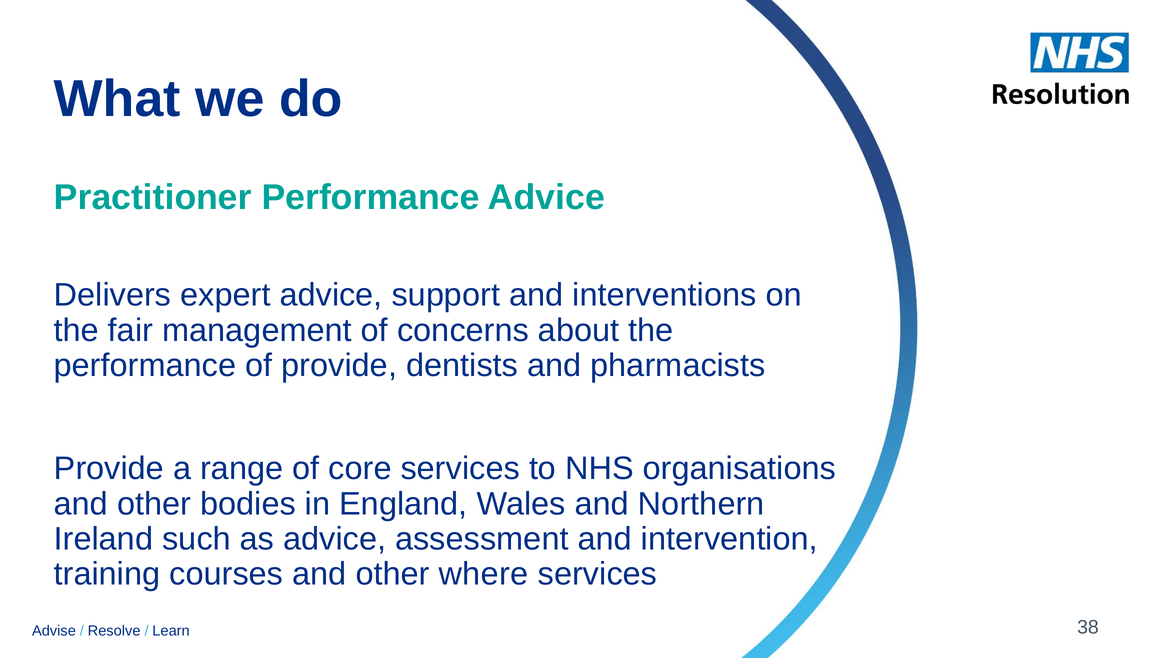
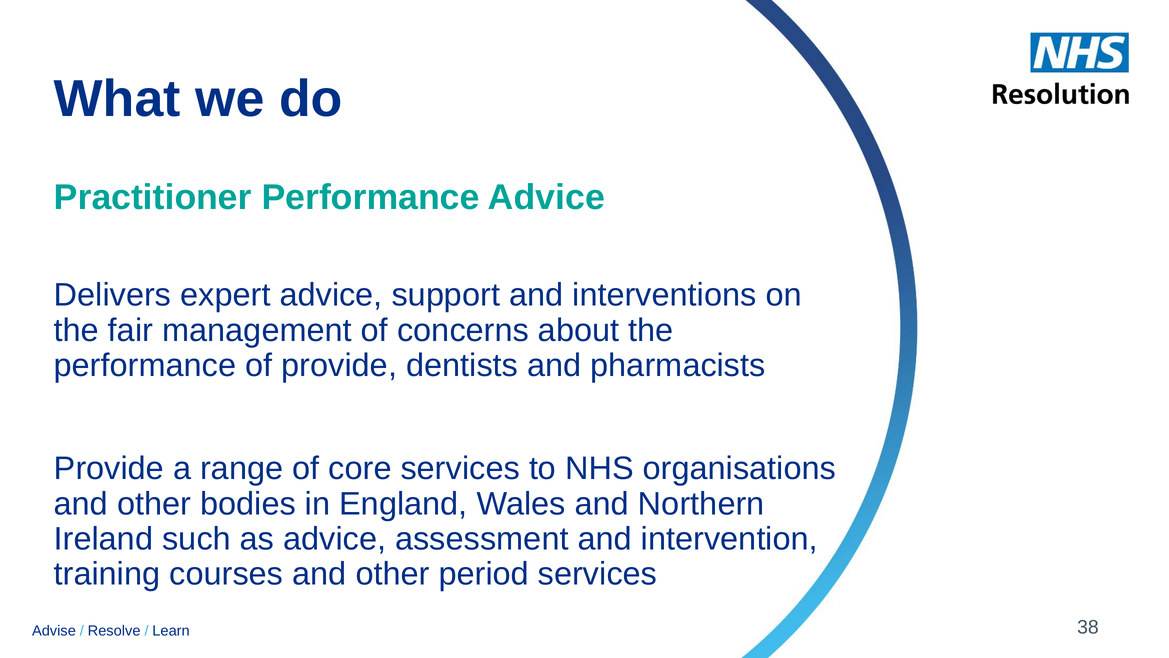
where: where -> period
